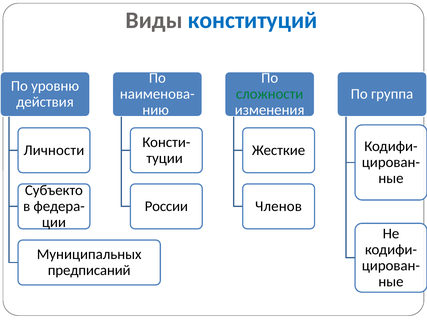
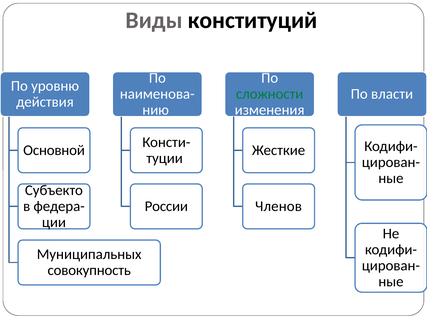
конституций colour: blue -> black
группа: группа -> власти
Личности: Личности -> Основной
предписаний: предписаний -> совокупность
